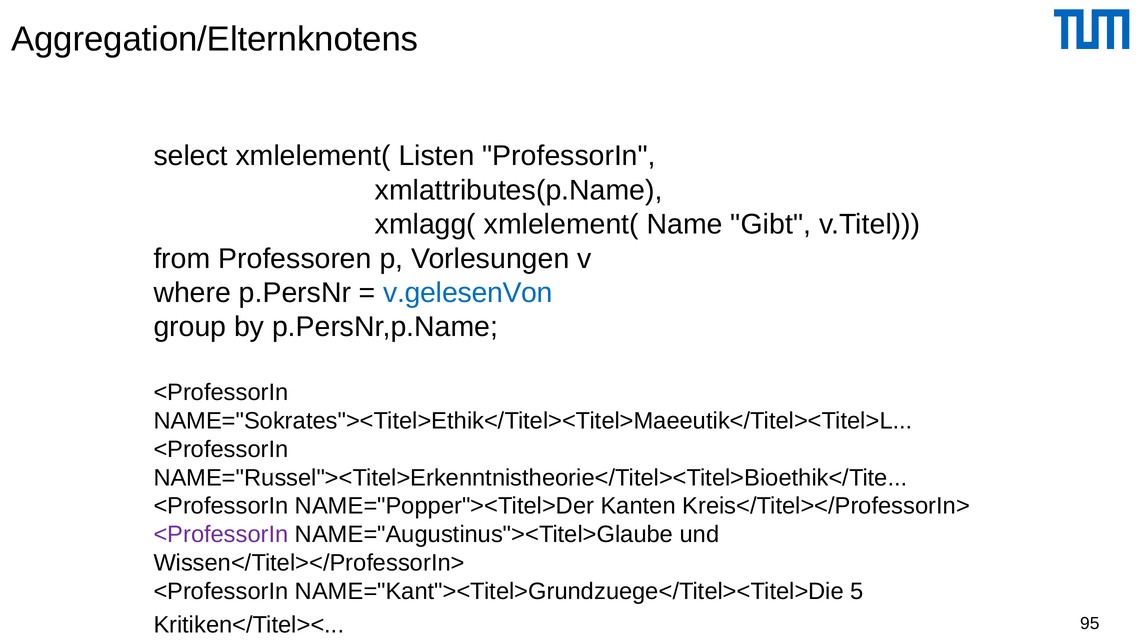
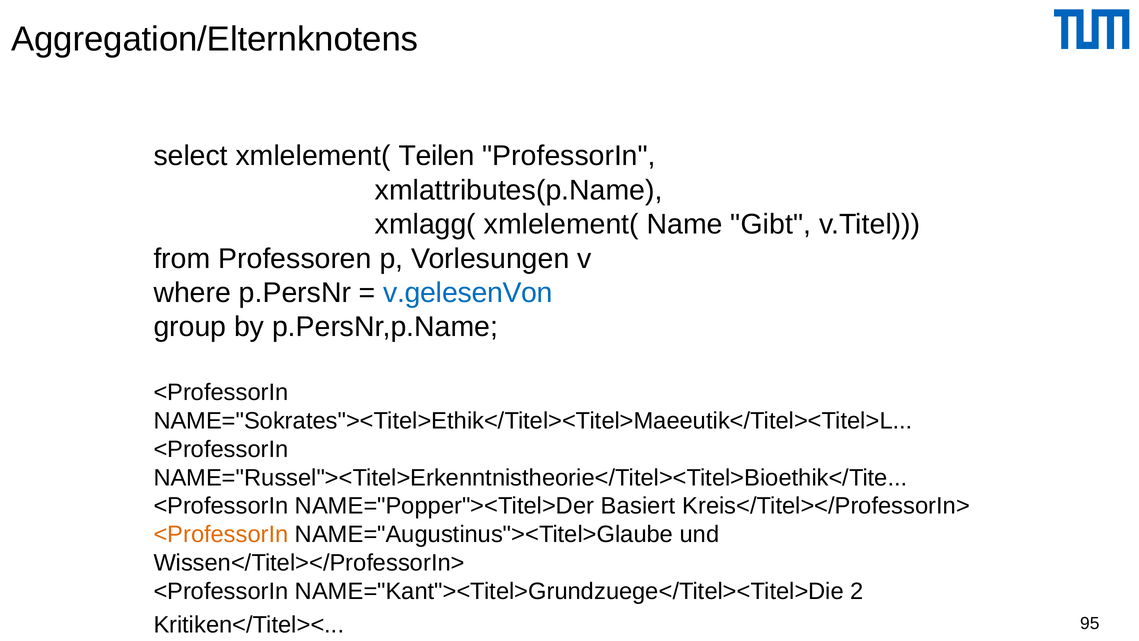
Listen: Listen -> Teilen
Kanten: Kanten -> Basiert
<ProfessorIn at (221, 534) colour: purple -> orange
5: 5 -> 2
